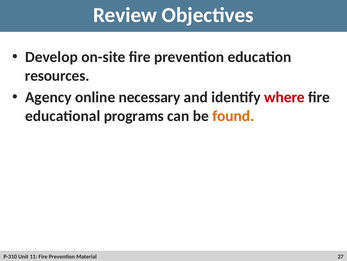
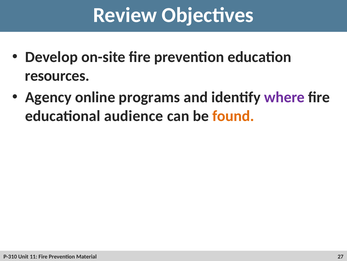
necessary: necessary -> programs
where colour: red -> purple
programs: programs -> audience
